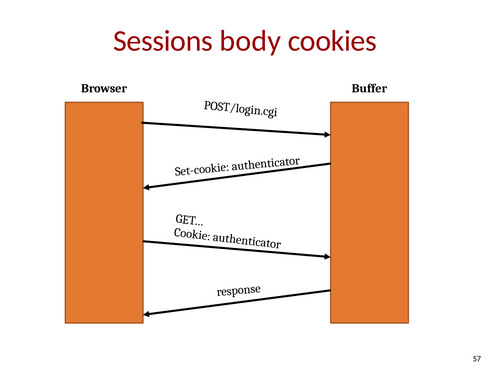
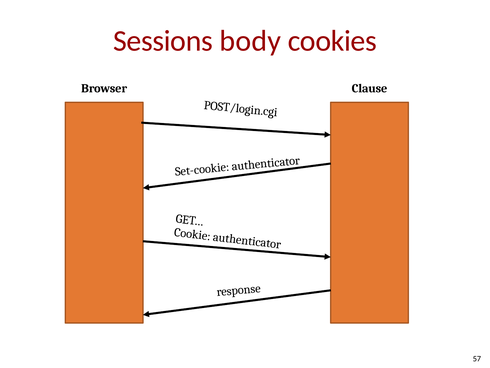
Buffer: Buffer -> Clause
